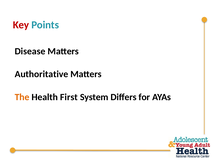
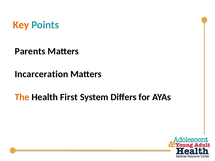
Key colour: red -> orange
Disease: Disease -> Parents
Authoritative: Authoritative -> Incarceration
